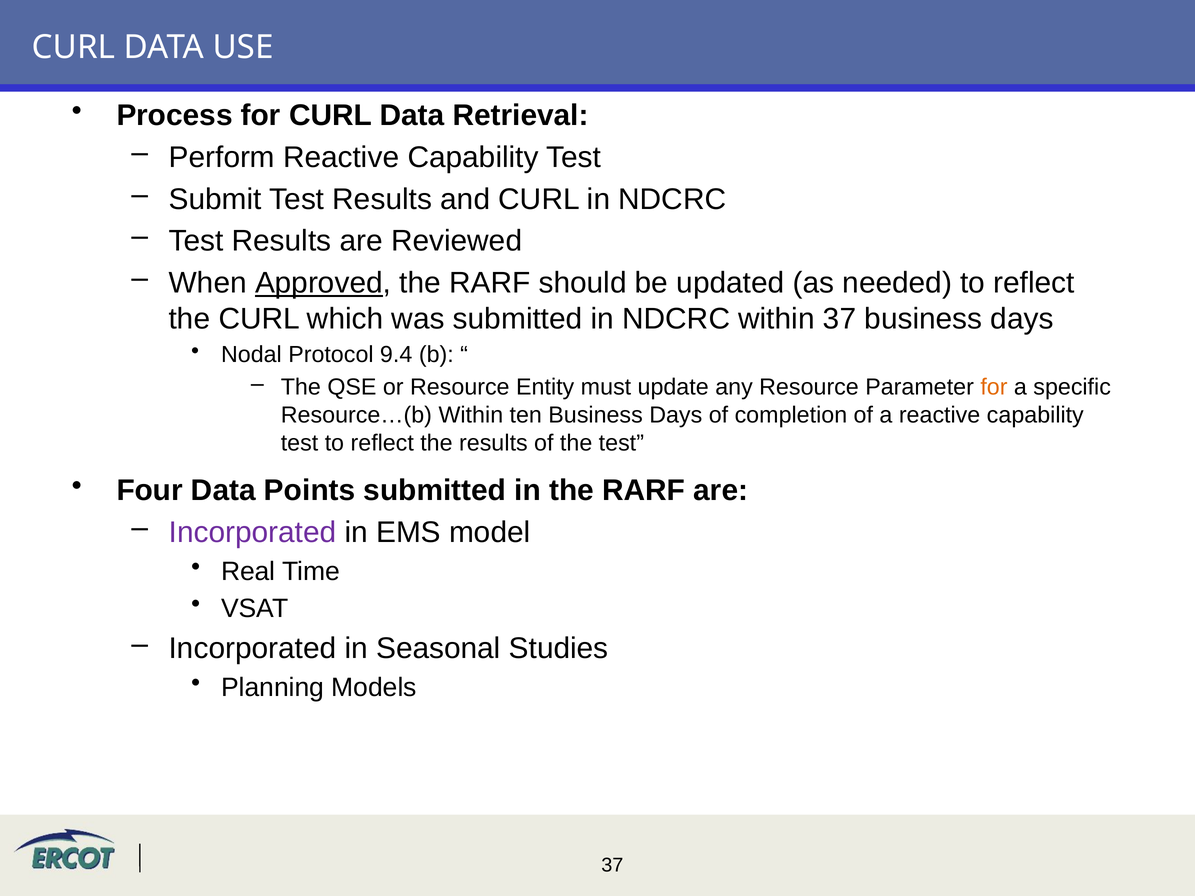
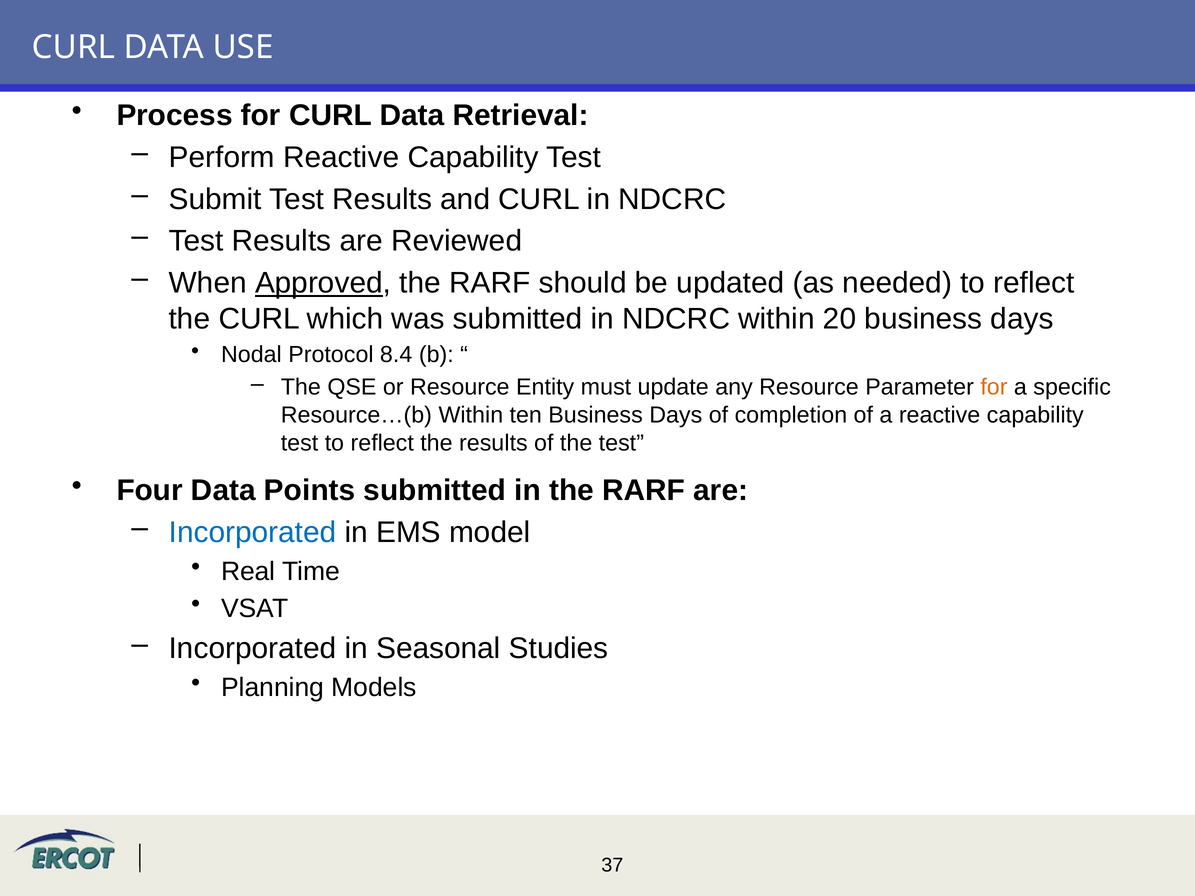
within 37: 37 -> 20
9.4: 9.4 -> 8.4
Incorporated at (253, 533) colour: purple -> blue
